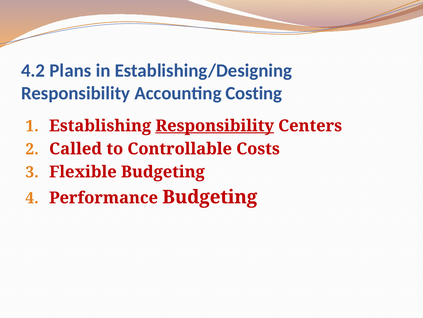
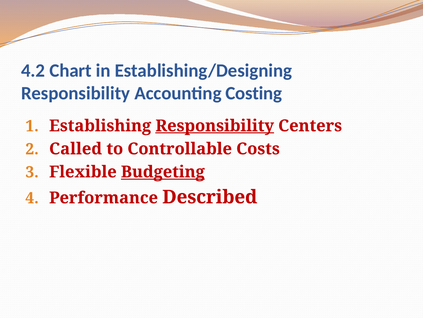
Plans: Plans -> Chart
Budgeting at (163, 172) underline: none -> present
Performance Budgeting: Budgeting -> Described
